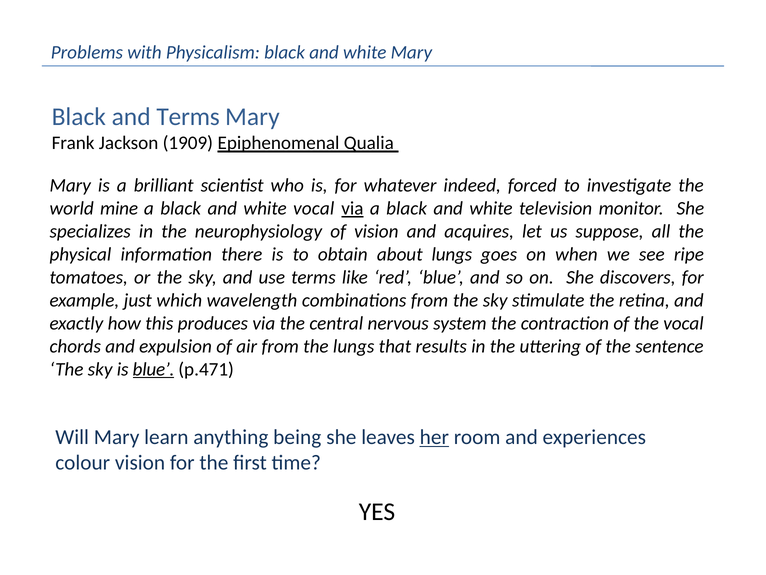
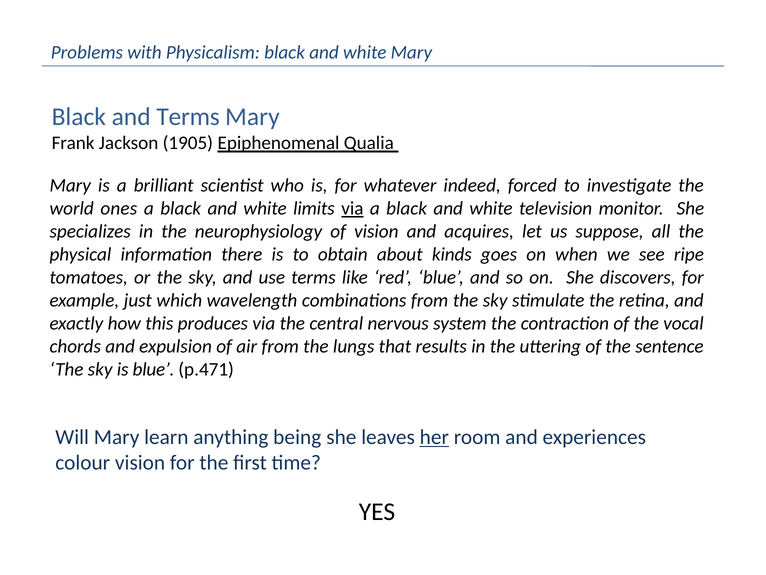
1909: 1909 -> 1905
mine: mine -> ones
white vocal: vocal -> limits
about lungs: lungs -> kinds
blue at (154, 369) underline: present -> none
